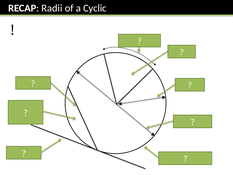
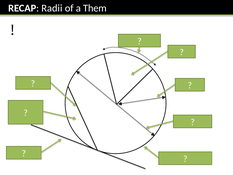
Cyclic: Cyclic -> Them
